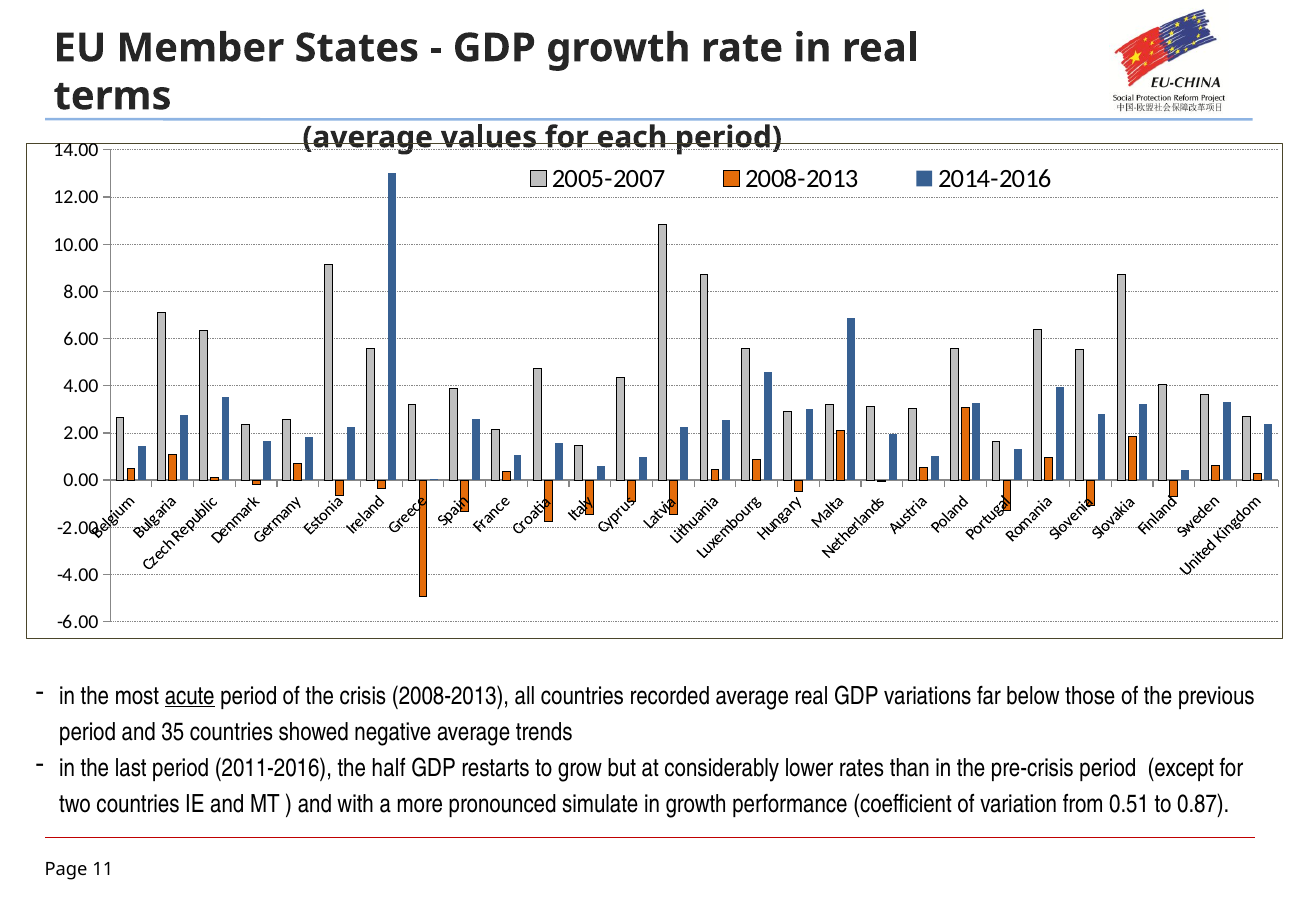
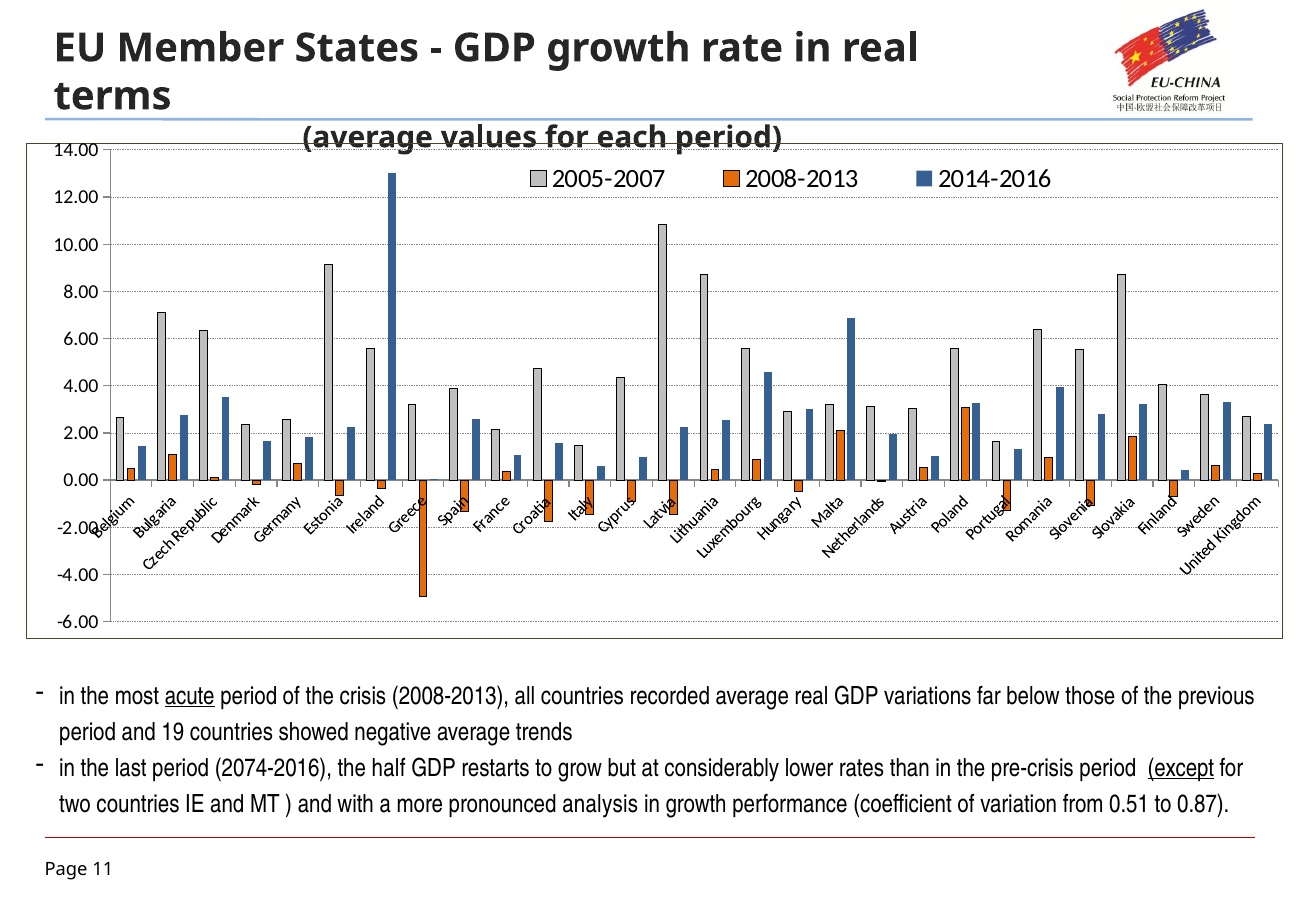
35: 35 -> 19
2011-2016: 2011-2016 -> 2074-2016
except underline: none -> present
simulate: simulate -> analysis
